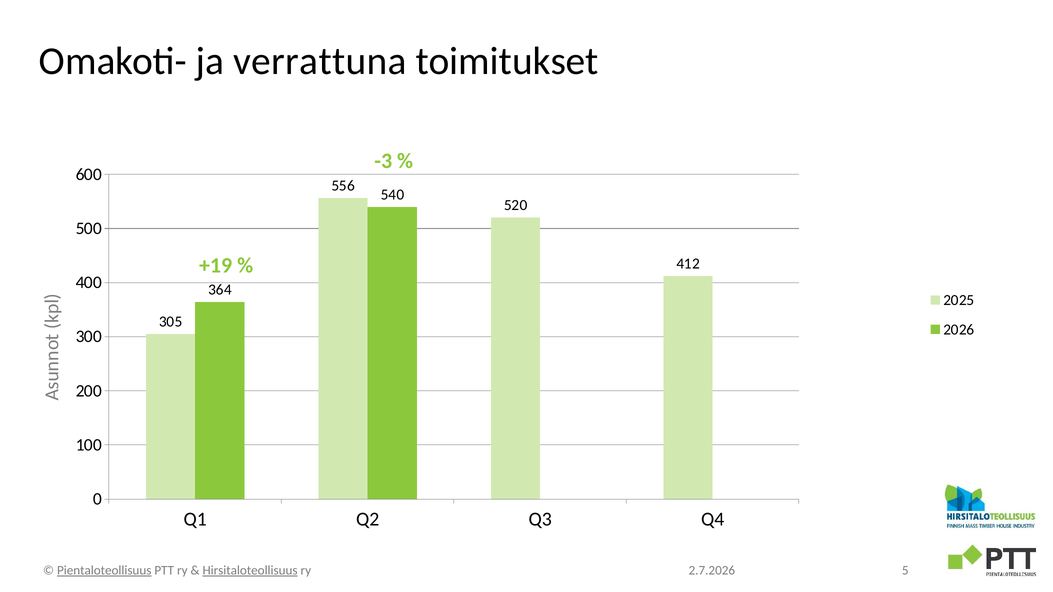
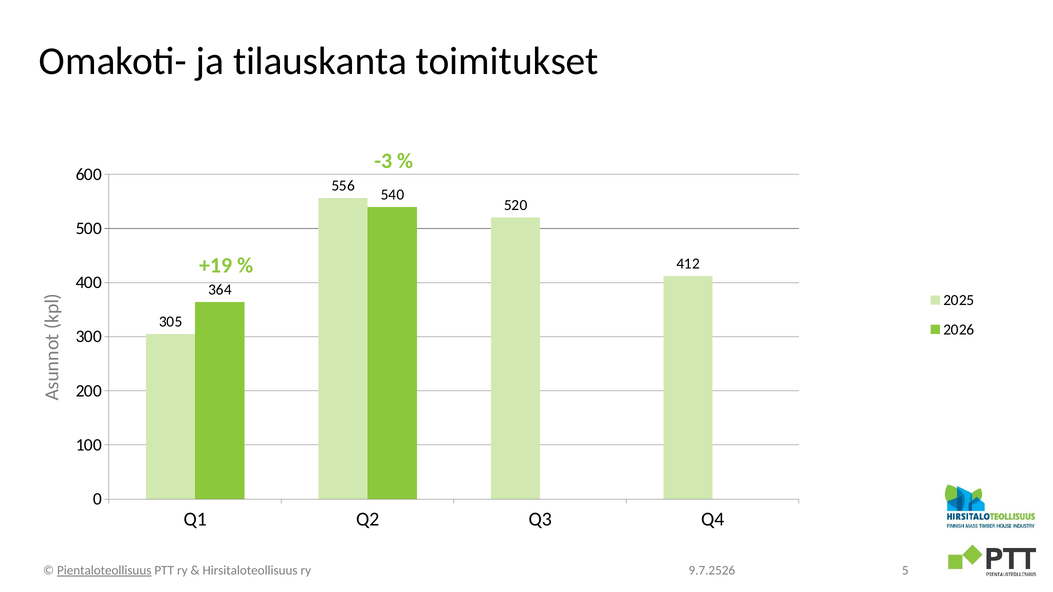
verrattuna: verrattuna -> tilauskanta
Hirsitaloteollisuus underline: present -> none
2.7.2026: 2.7.2026 -> 9.7.2526
